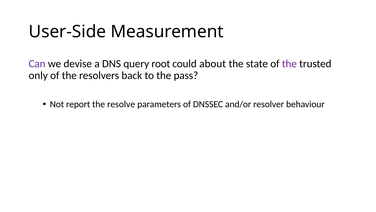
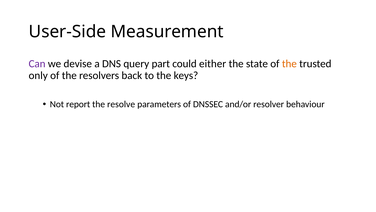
root: root -> part
about: about -> either
the at (289, 64) colour: purple -> orange
pass: pass -> keys
